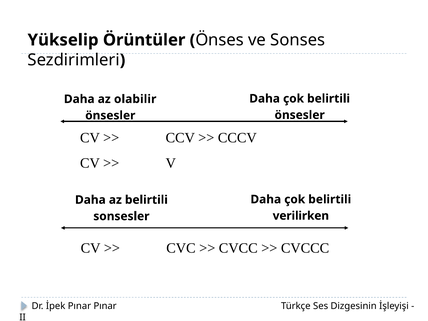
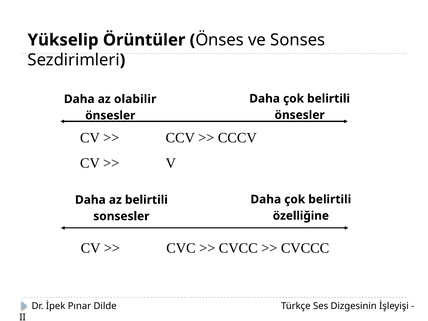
verilirken: verilirken -> özelliğine
Pınar Pınar: Pınar -> Dilde
